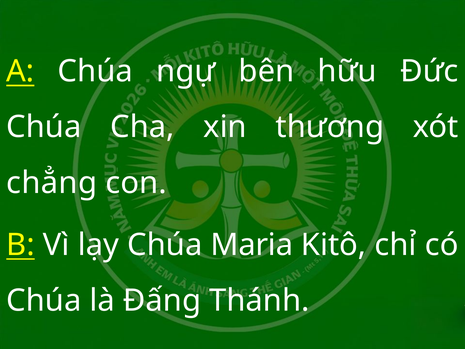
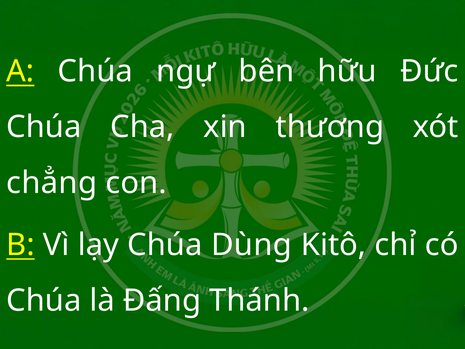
Maria: Maria -> Dùng
